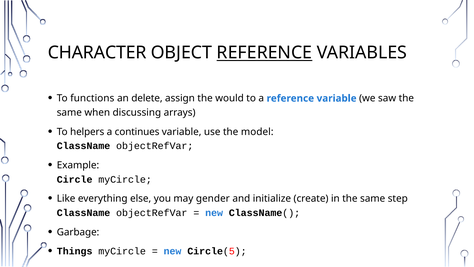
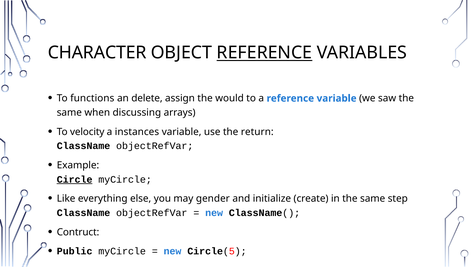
helpers: helpers -> velocity
continues: continues -> instances
model: model -> return
Circle underline: none -> present
Garbage: Garbage -> Contruct
Things: Things -> Public
